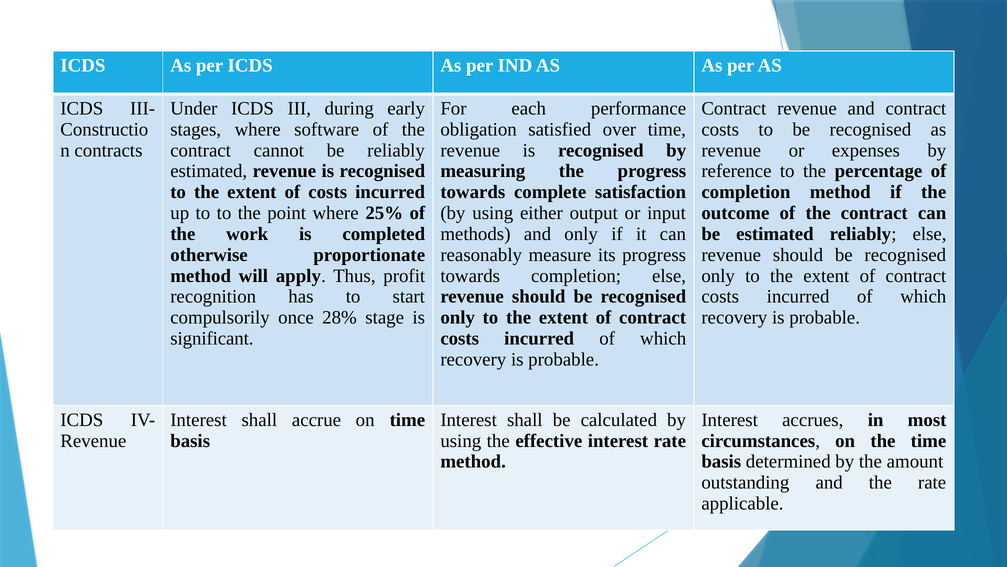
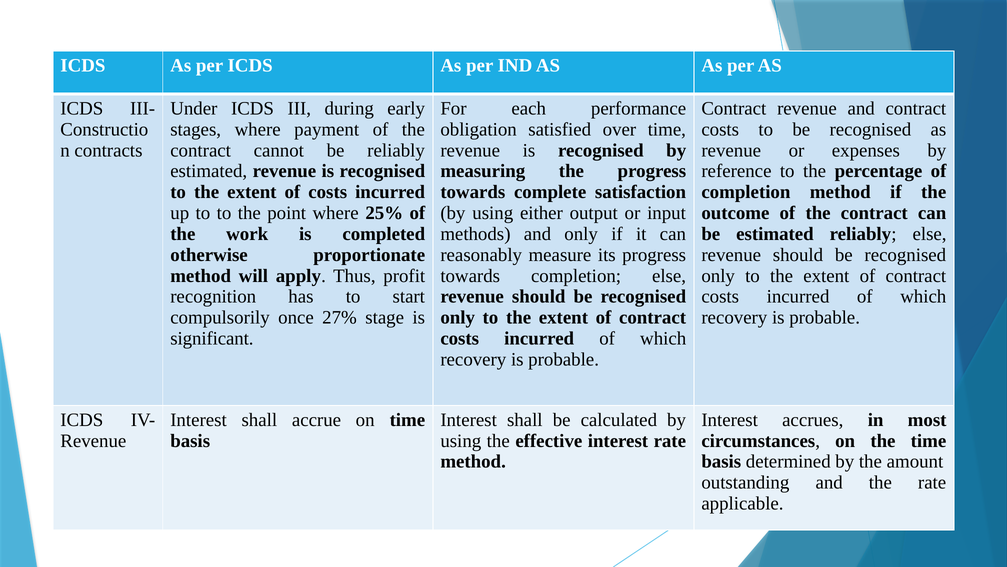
software: software -> payment
28%: 28% -> 27%
